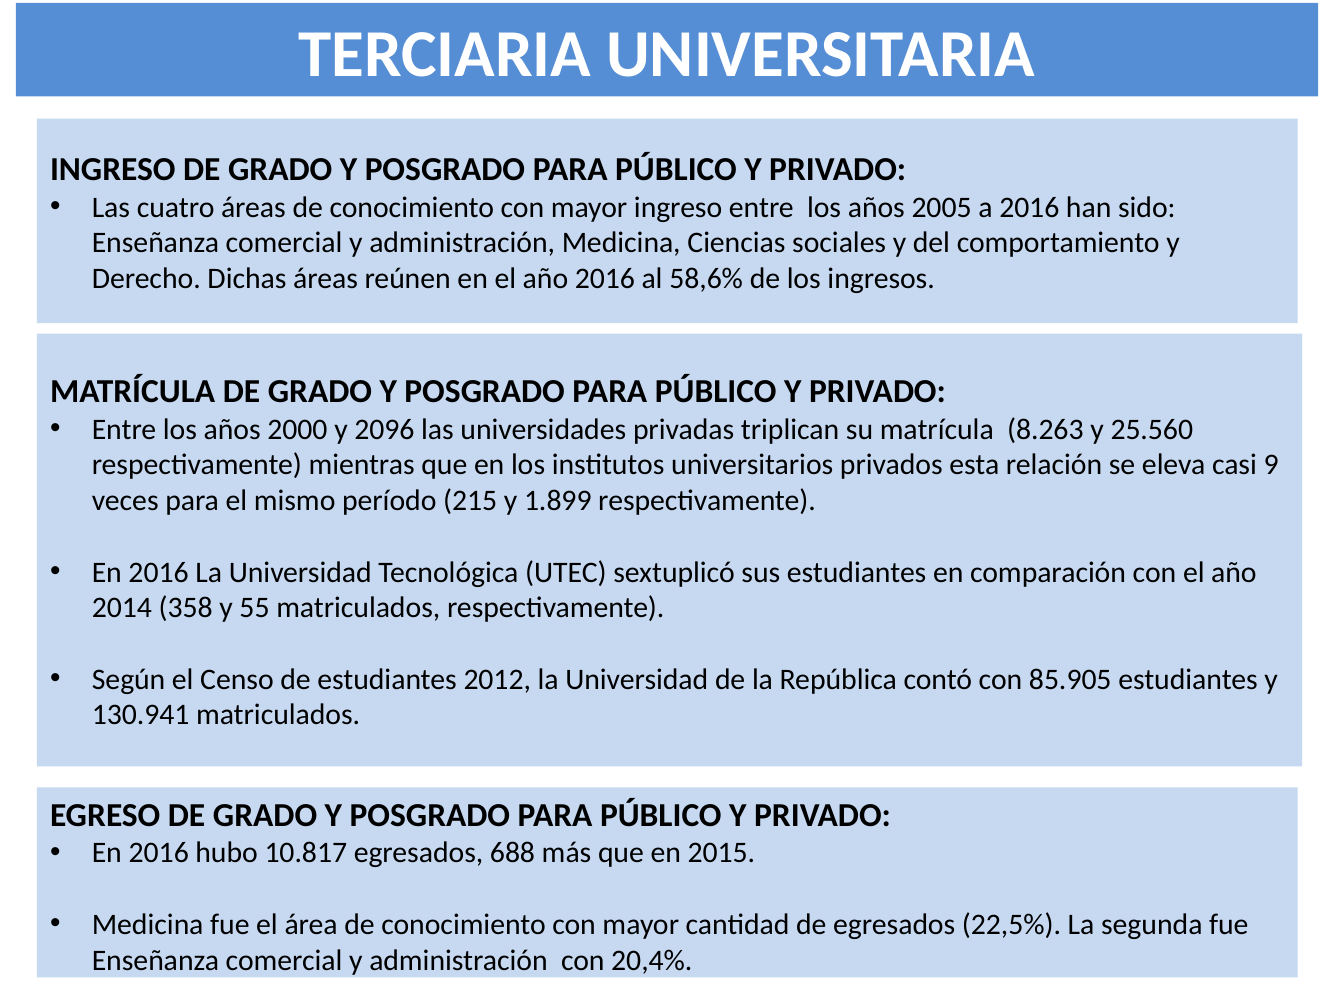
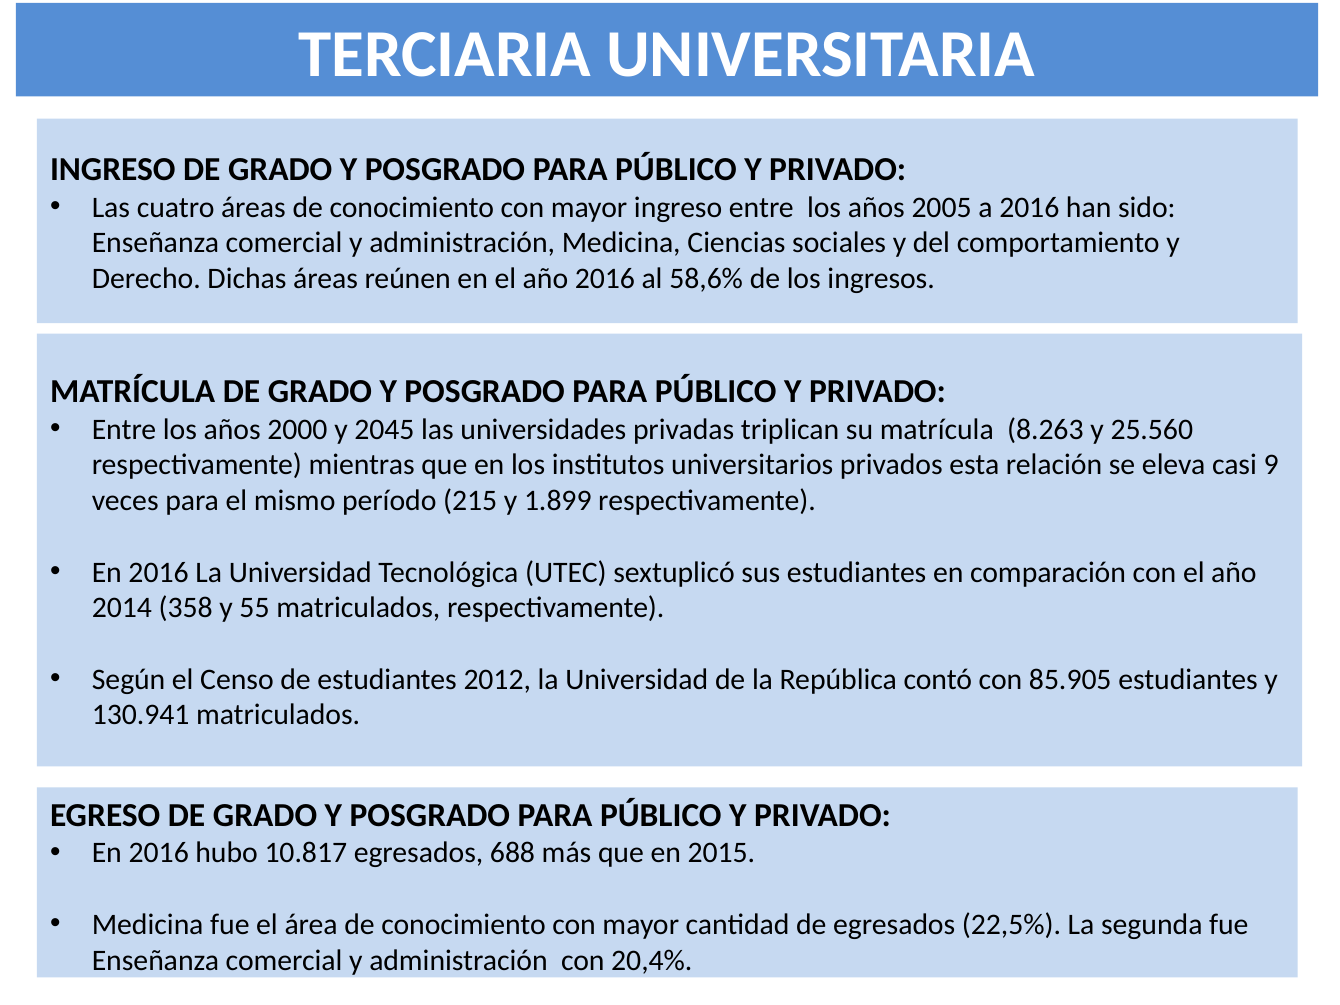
2096: 2096 -> 2045
